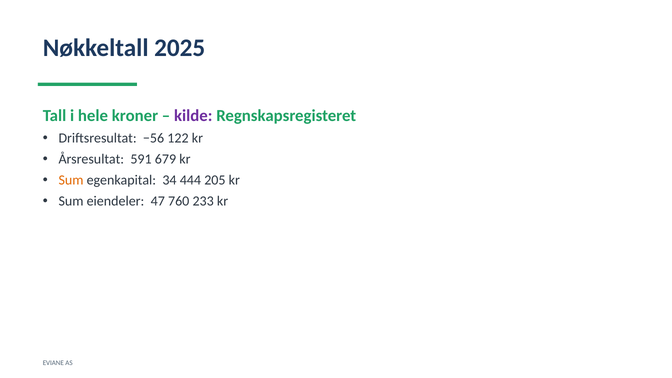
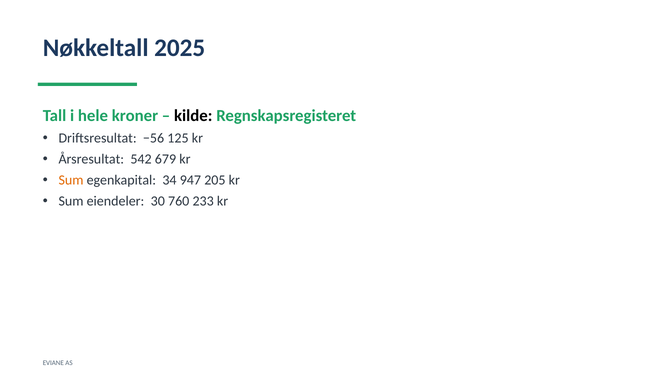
kilde colour: purple -> black
122: 122 -> 125
591: 591 -> 542
444: 444 -> 947
47: 47 -> 30
